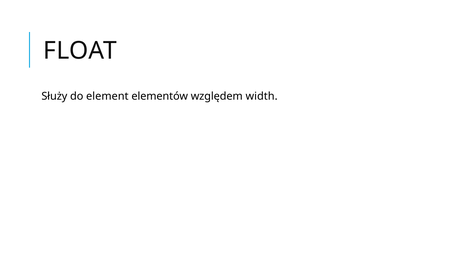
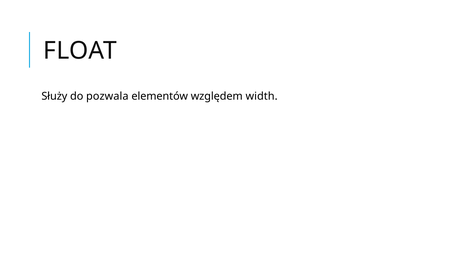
element: element -> pozwala
